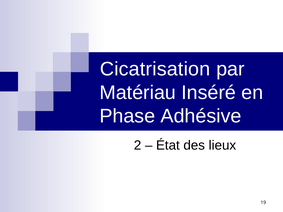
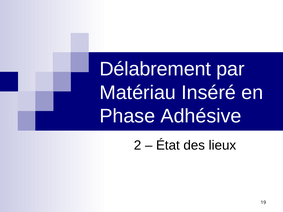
Cicatrisation: Cicatrisation -> Délabrement
